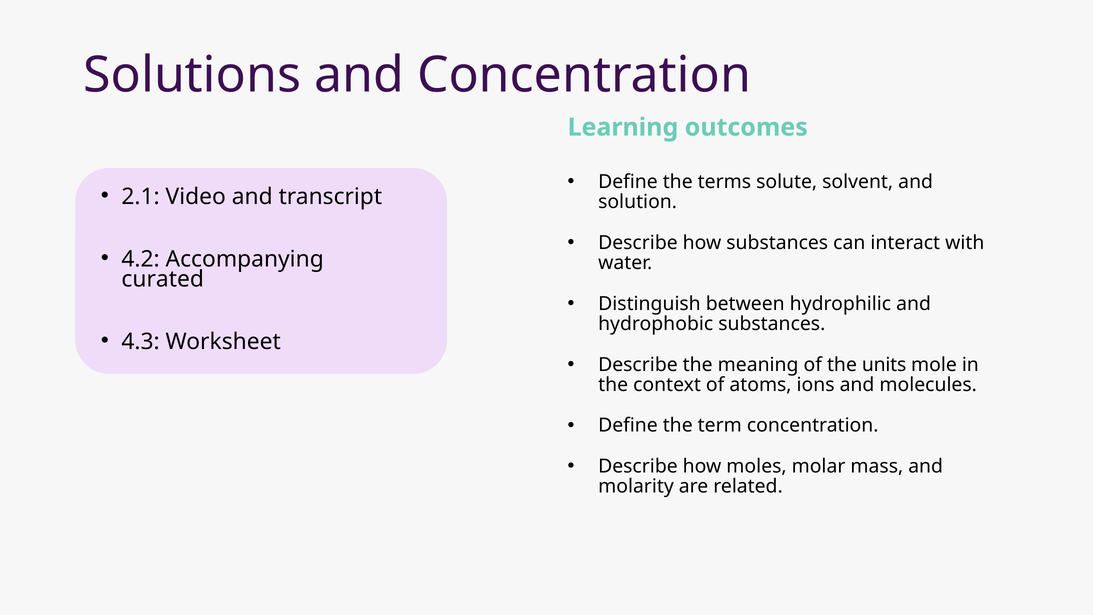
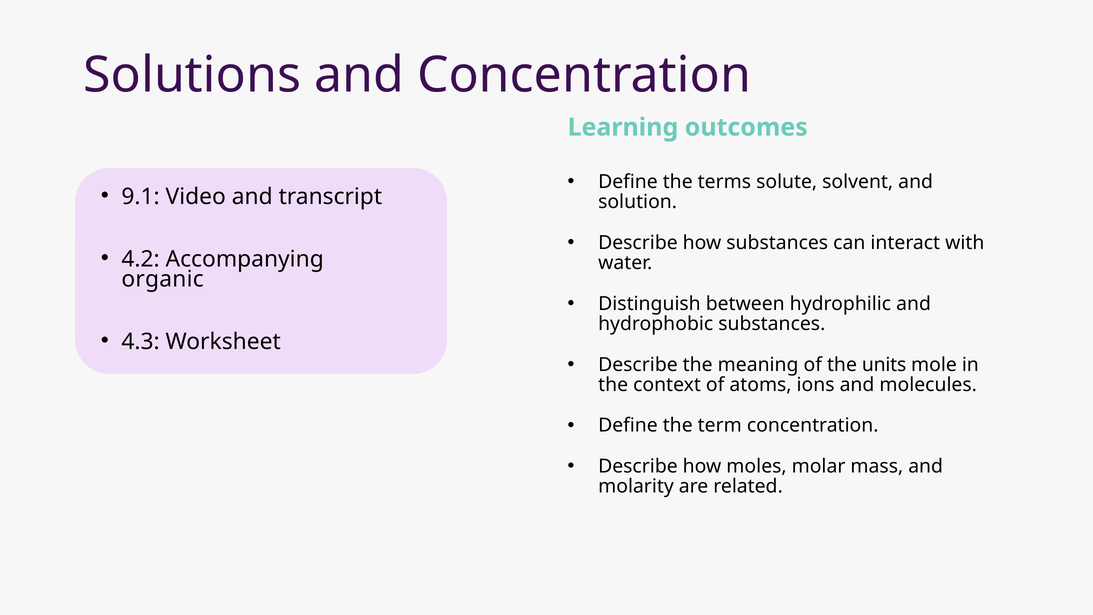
2.1: 2.1 -> 9.1
curated: curated -> organic
